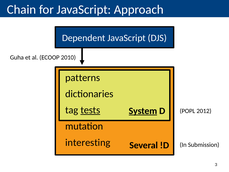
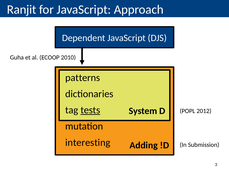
Chain: Chain -> Ranjit
System underline: present -> none
Several: Several -> Adding
